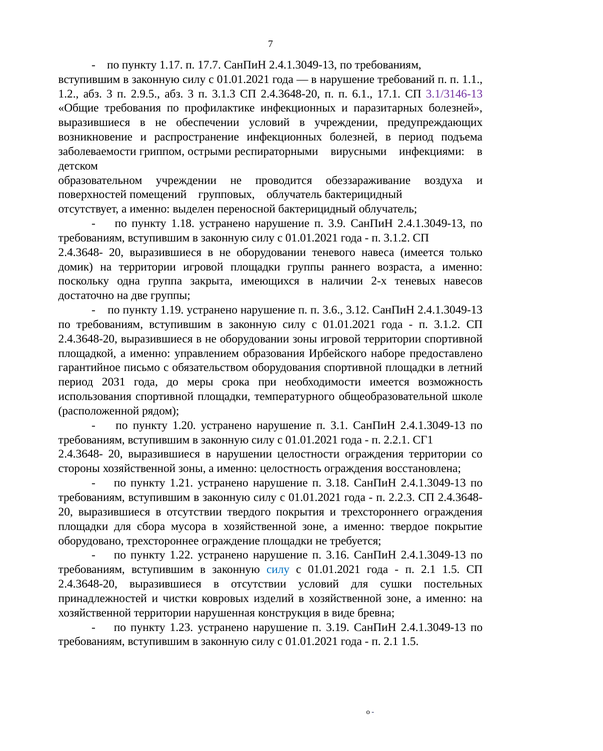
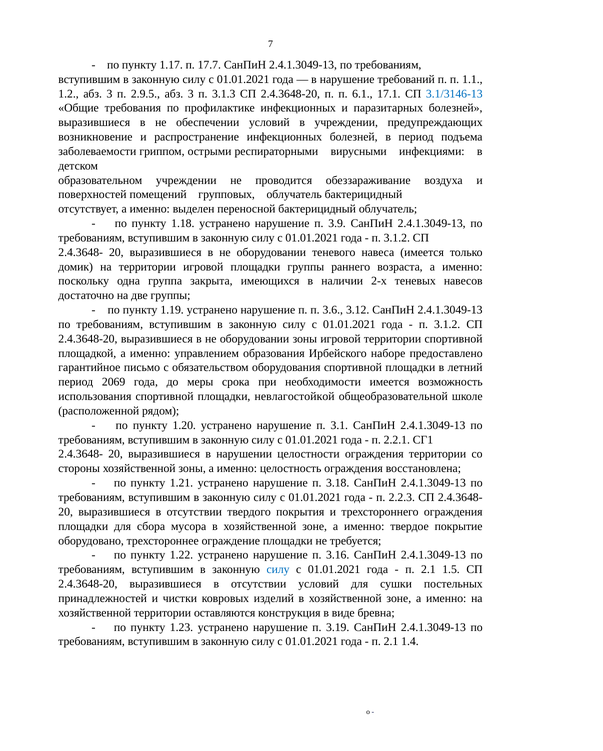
3.1/3146-13 colour: purple -> blue
2031: 2031 -> 2069
температурного: температурного -> невлагостойкой
нарушенная: нарушенная -> оставляются
1.5 at (410, 642): 1.5 -> 1.4
